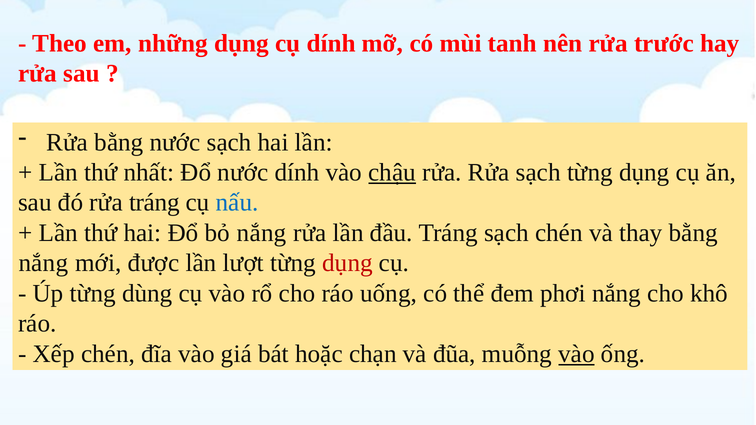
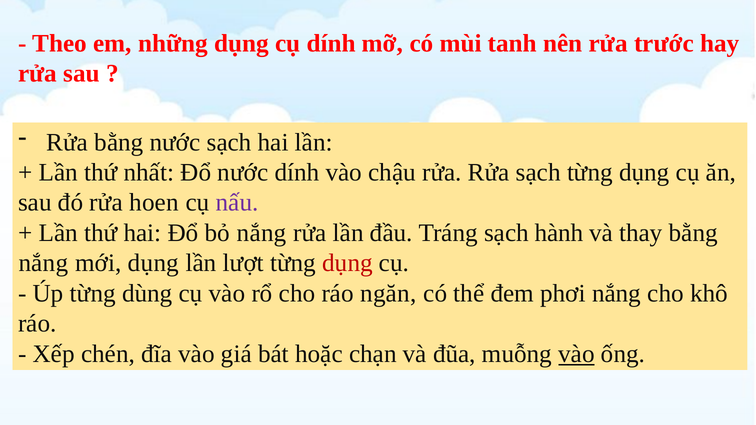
chậu underline: present -> none
rửa tráng: tráng -> hoen
nấu colour: blue -> purple
sạch chén: chén -> hành
mới được: được -> dụng
uống: uống -> ngăn
